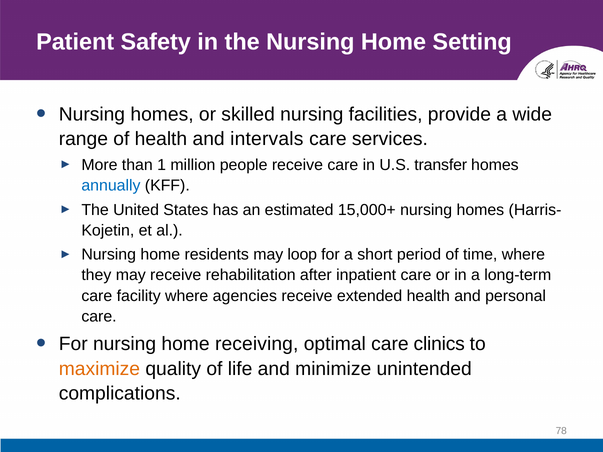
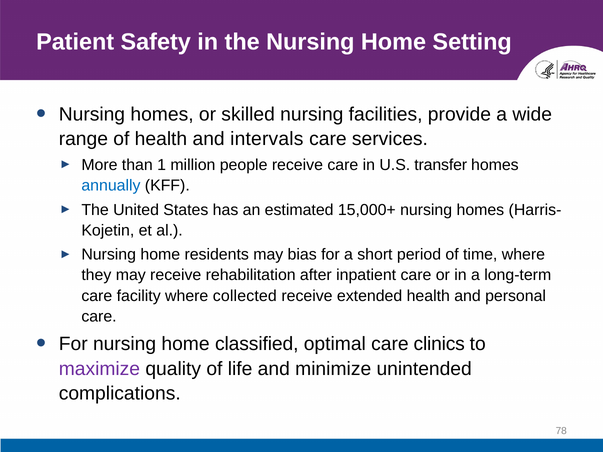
loop: loop -> bias
agencies: agencies -> collected
receiving: receiving -> classified
maximize colour: orange -> purple
